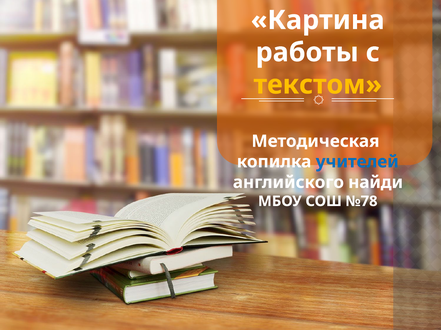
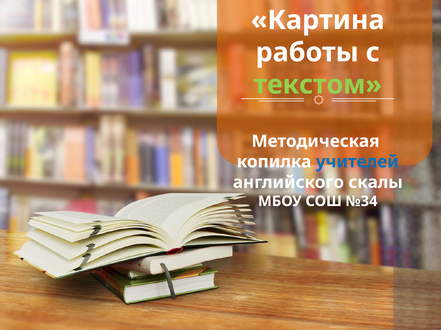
текстом colour: yellow -> light green
найди: найди -> скалы
№78: №78 -> №34
